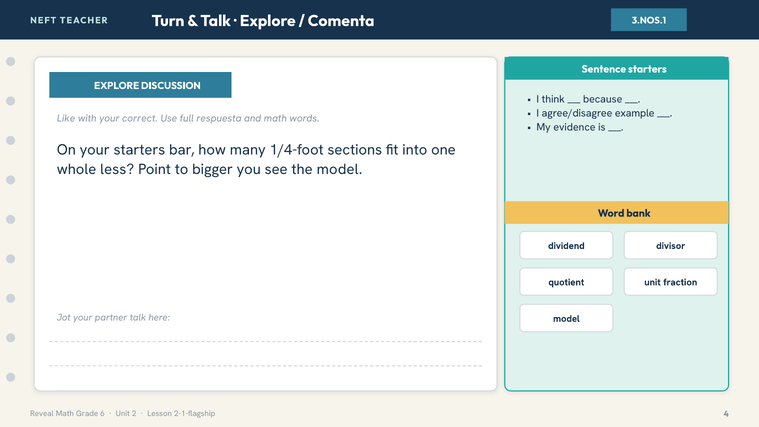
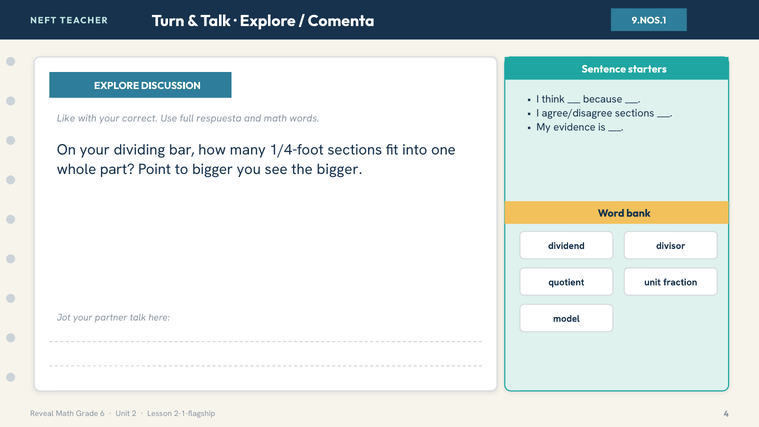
3.NOS.1: 3.NOS.1 -> 9.NOS.1
agree/disagree example: example -> sections
your starters: starters -> dividing
less: less -> part
the model: model -> bigger
